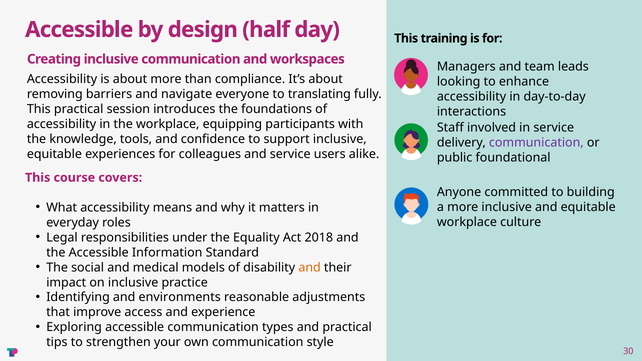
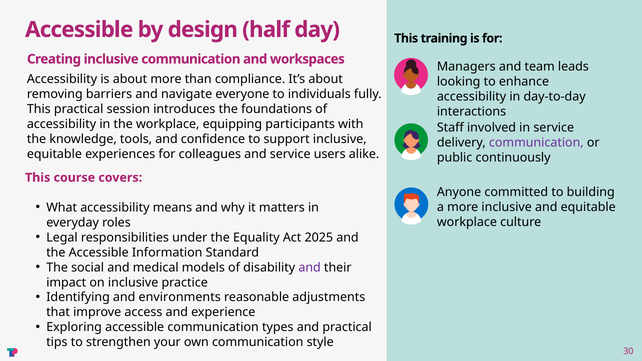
translating: translating -> individuals
foundational: foundational -> continuously
2018: 2018 -> 2025
and at (310, 268) colour: orange -> purple
